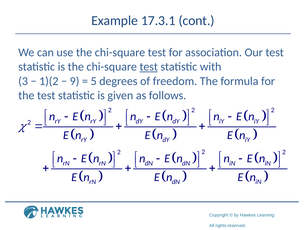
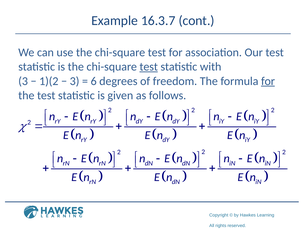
17.3.1: 17.3.1 -> 16.3.7
9 at (75, 81): 9 -> 3
5: 5 -> 6
for at (268, 81) underline: none -> present
